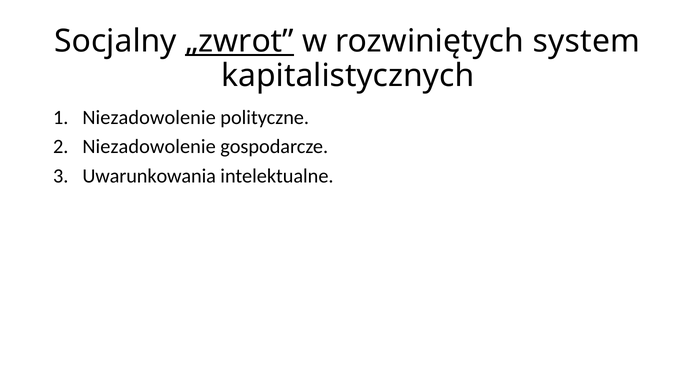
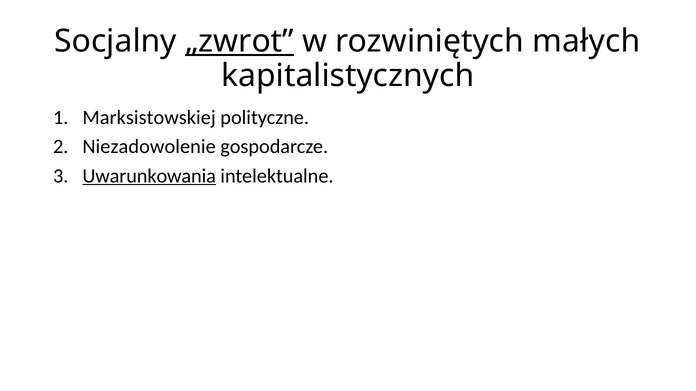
system: system -> małych
Niezadowolenie at (149, 118): Niezadowolenie -> Marksistowskiej
Uwarunkowania underline: none -> present
